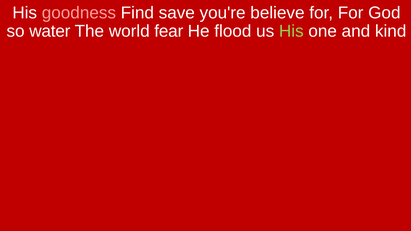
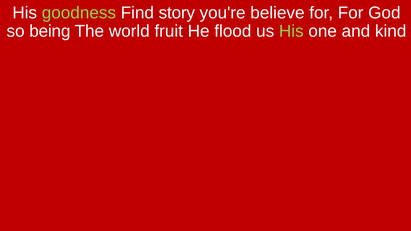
goodness colour: pink -> light green
save: save -> story
water: water -> being
fear: fear -> fruit
